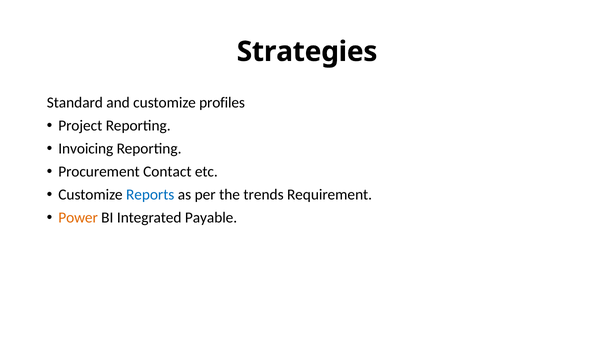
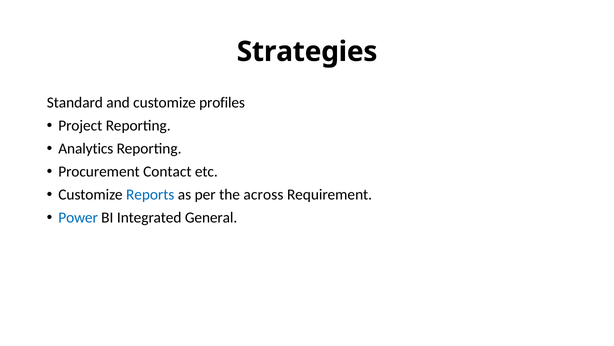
Invoicing: Invoicing -> Analytics
trends: trends -> across
Power colour: orange -> blue
Payable: Payable -> General
